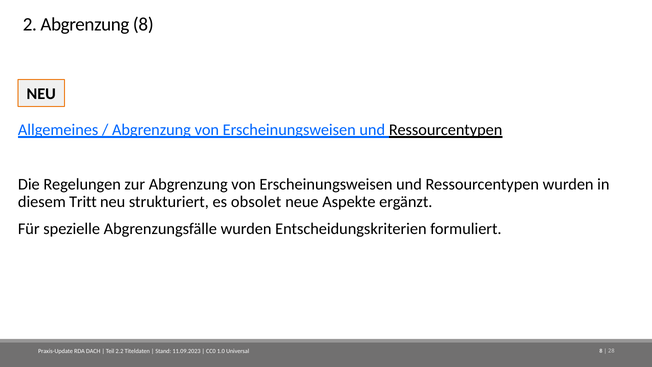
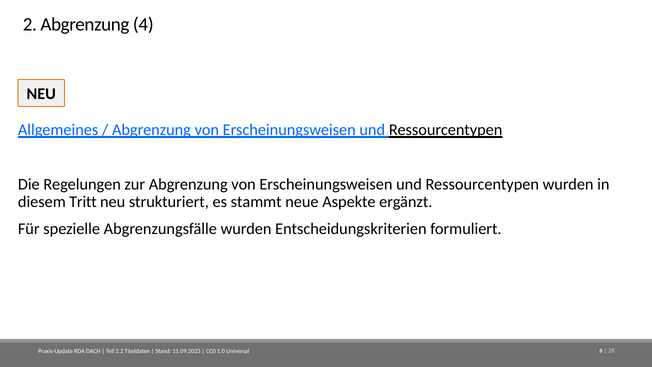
Abgrenzung 8: 8 -> 4
obsolet: obsolet -> stammt
